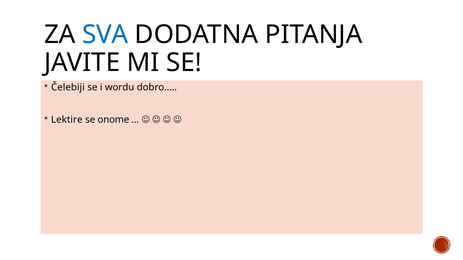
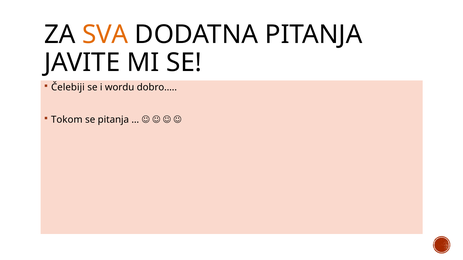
SVA colour: blue -> orange
Lektire: Lektire -> Tokom
se onome: onome -> pitanja
